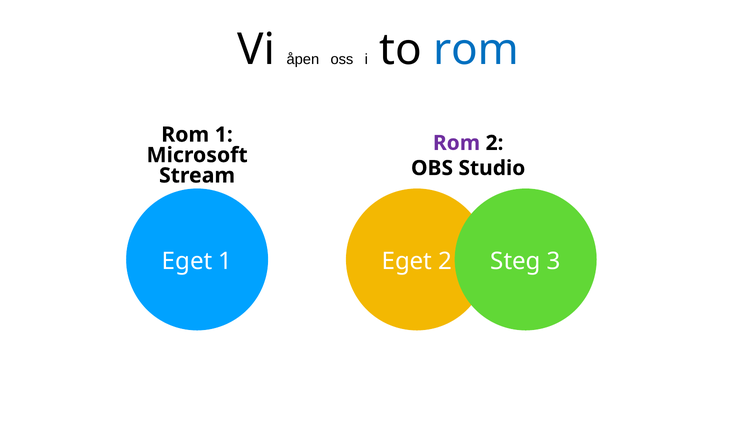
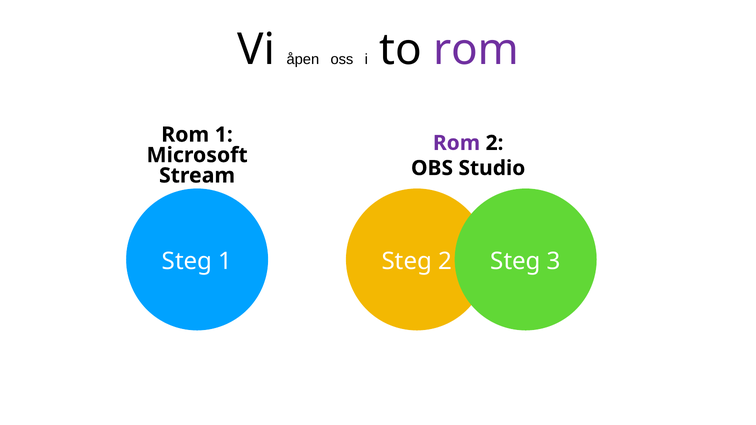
rom at (476, 50) colour: blue -> purple
Eget at (187, 261): Eget -> Steg
1 Eget: Eget -> Steg
